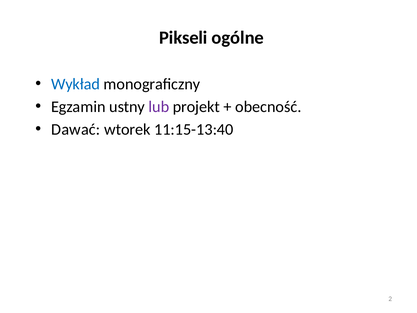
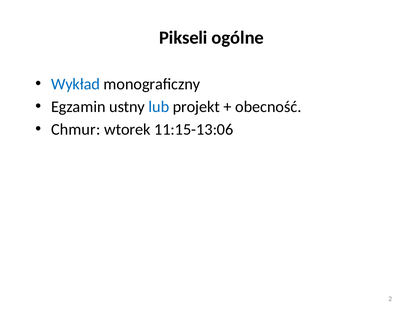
lub colour: purple -> blue
Dawać: Dawać -> Chmur
11:15-13:40: 11:15-13:40 -> 11:15-13:06
